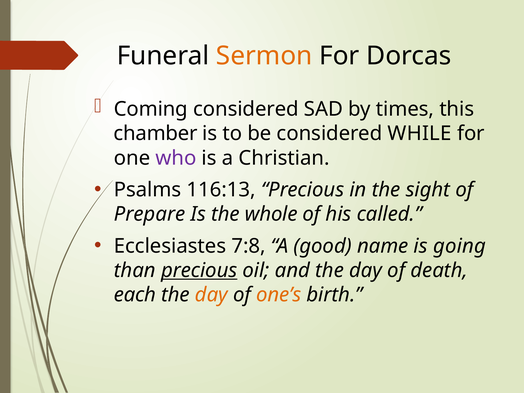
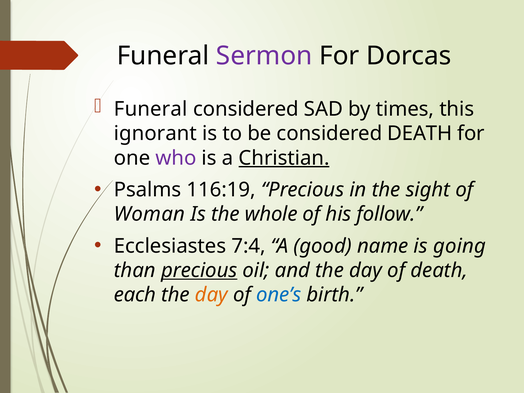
Sermon colour: orange -> purple
Coming at (151, 109): Coming -> Funeral
chamber: chamber -> ignorant
considered WHILE: WHILE -> DEATH
Christian underline: none -> present
116:13: 116:13 -> 116:19
Prepare: Prepare -> Woman
called: called -> follow
7:8: 7:8 -> 7:4
one’s colour: orange -> blue
